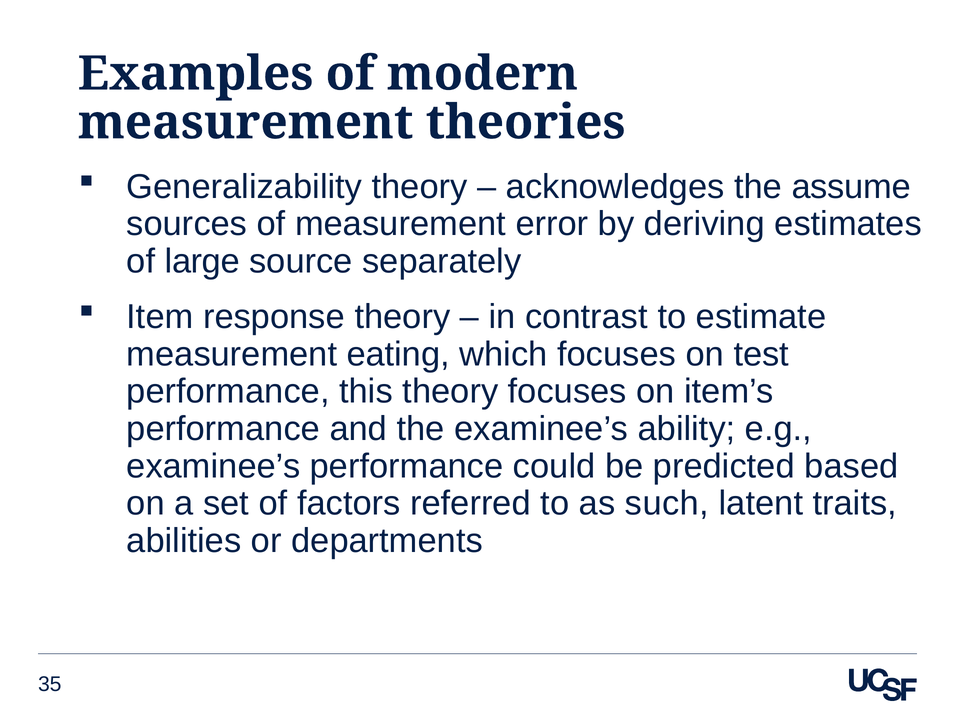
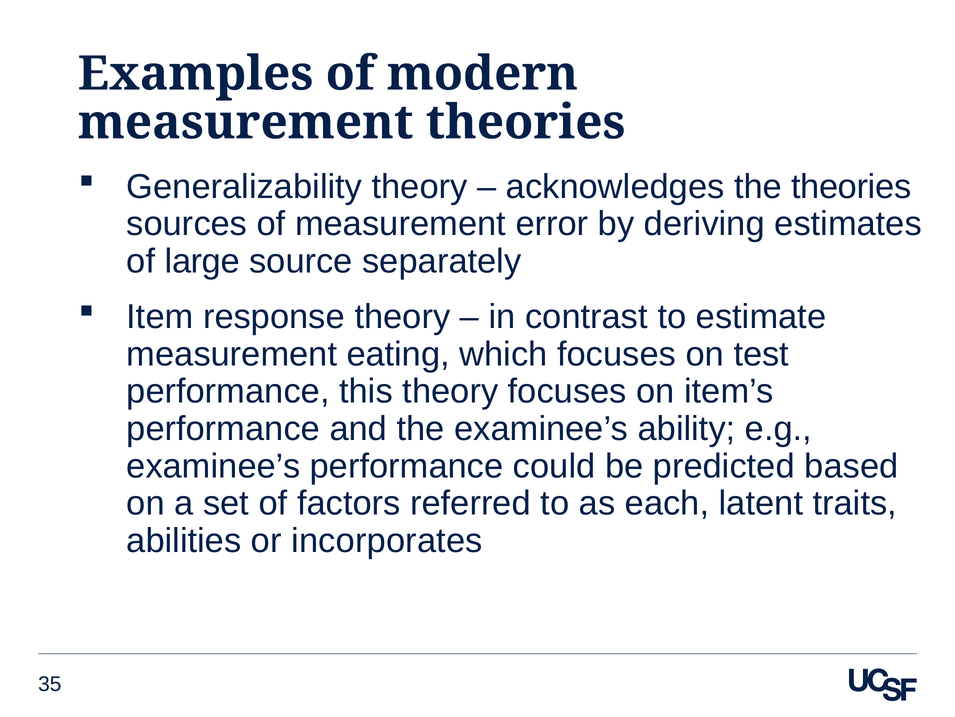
the assume: assume -> theories
such: such -> each
departments: departments -> incorporates
